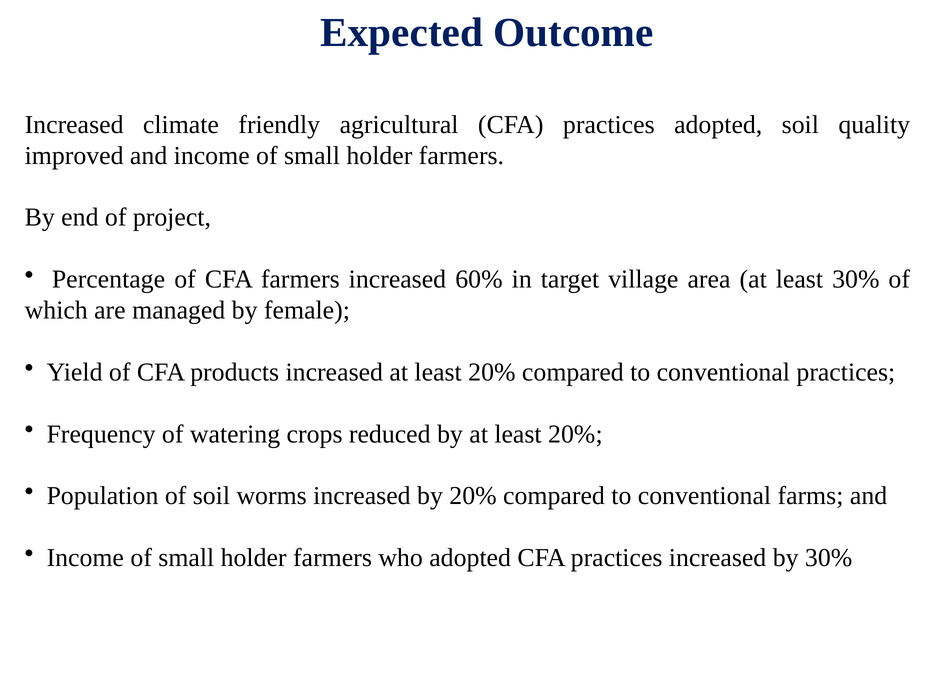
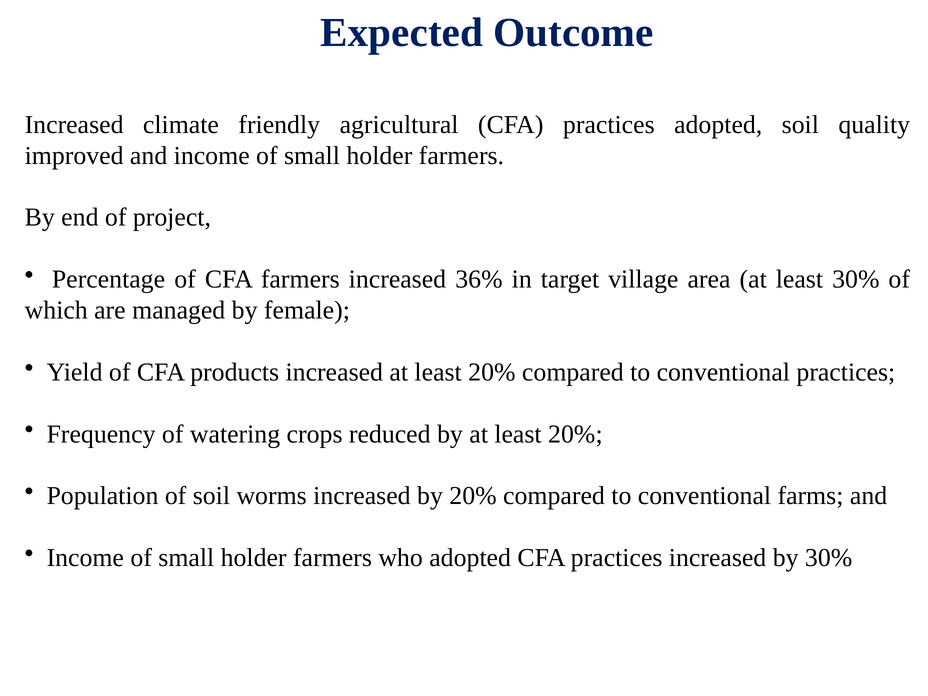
60%: 60% -> 36%
